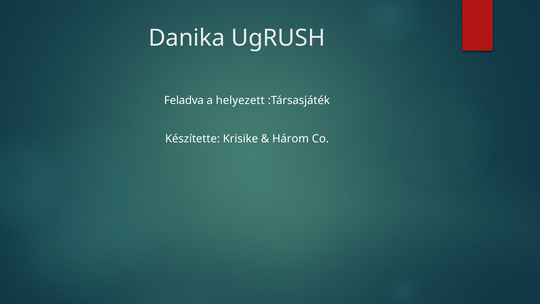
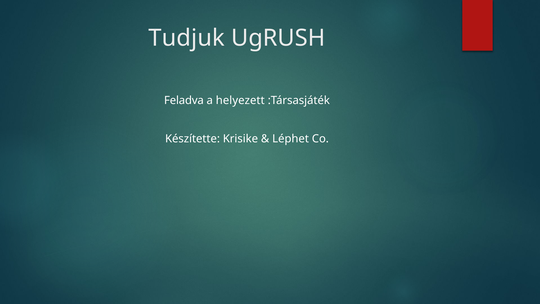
Danika: Danika -> Tudjuk
Három: Három -> Léphet
